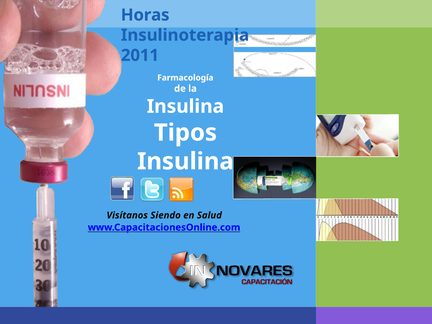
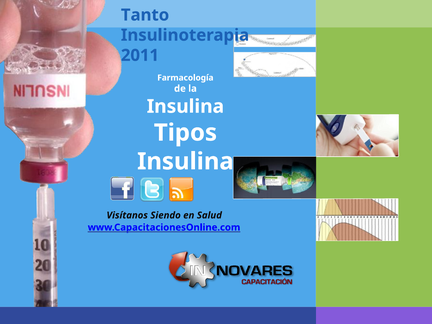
Horas: Horas -> Tanto
